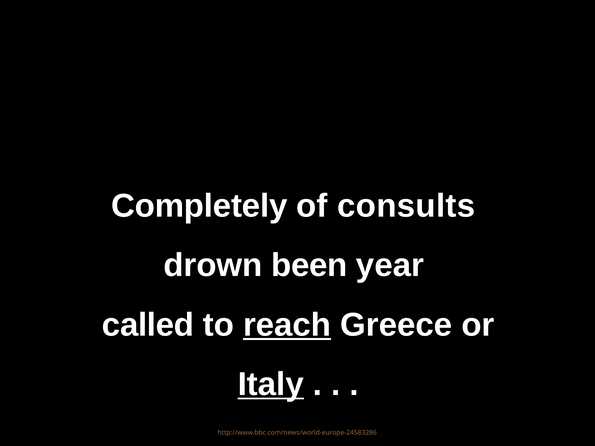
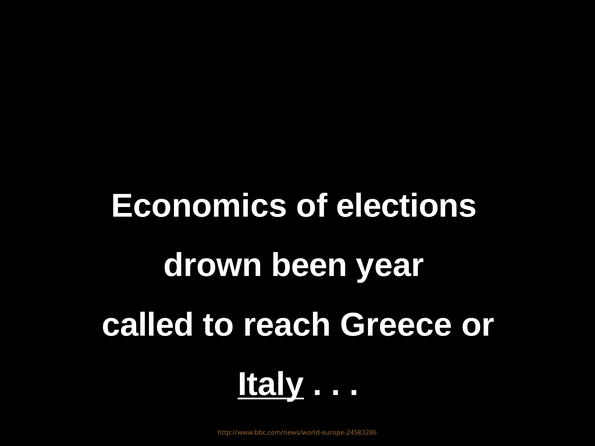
Completely: Completely -> Economics
consults: consults -> elections
reach underline: present -> none
